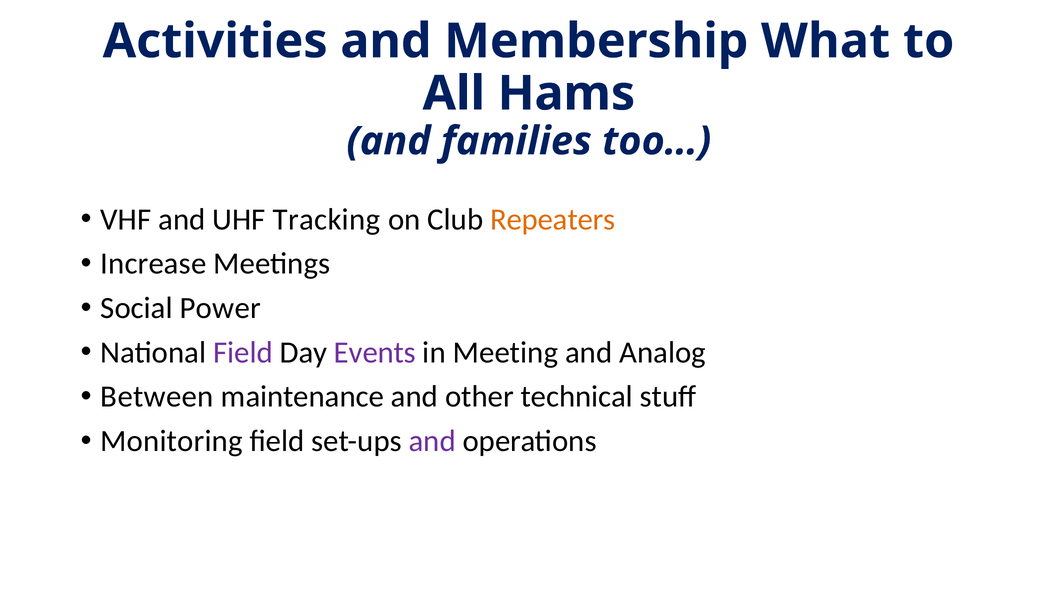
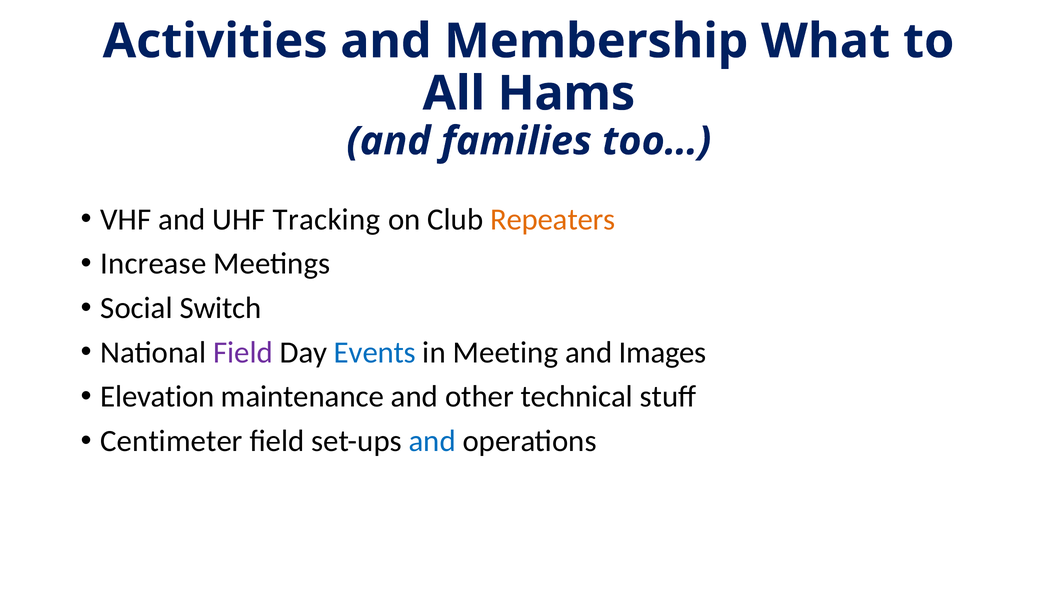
Power: Power -> Switch
Events colour: purple -> blue
Analog: Analog -> Images
Between: Between -> Elevation
Monitoring: Monitoring -> Centimeter
and at (432, 441) colour: purple -> blue
